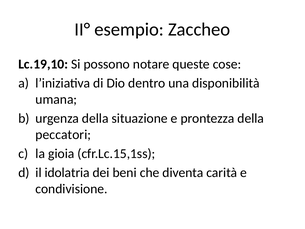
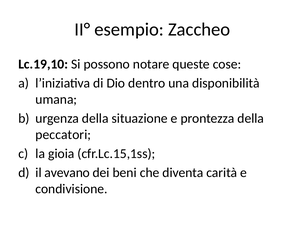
idolatria: idolatria -> avevano
